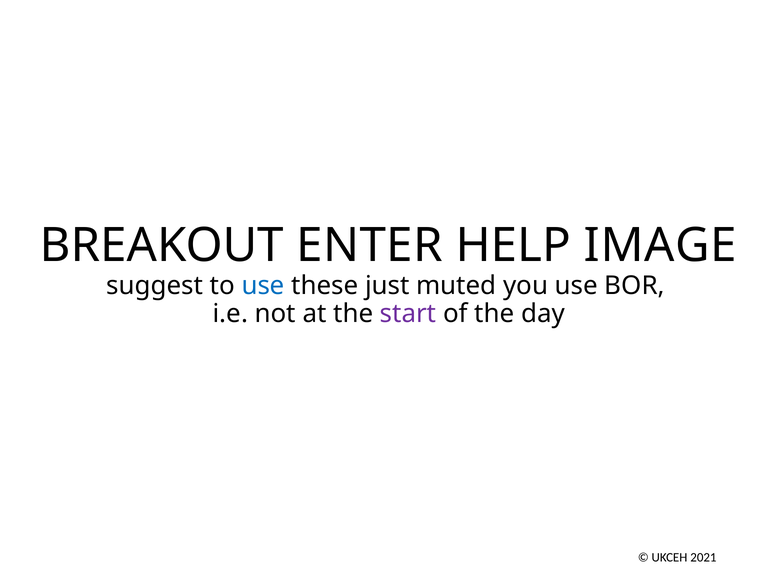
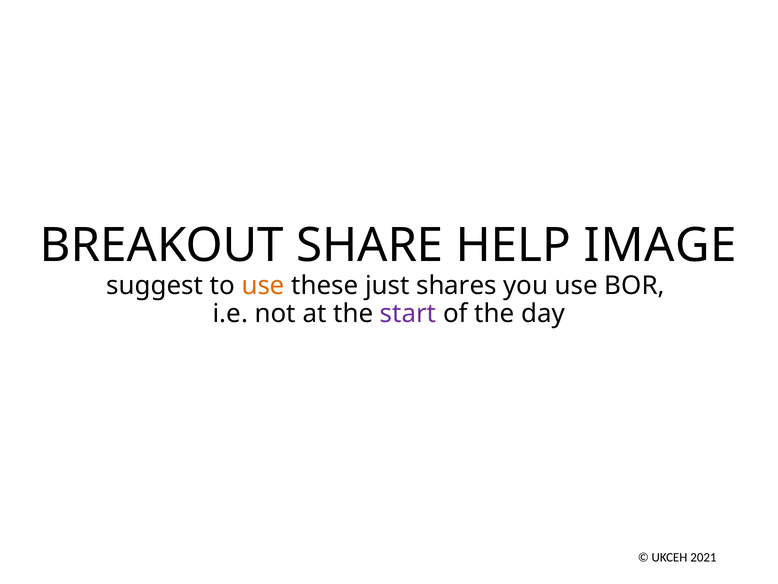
ENTER: ENTER -> SHARE
use at (263, 285) colour: blue -> orange
muted: muted -> shares
